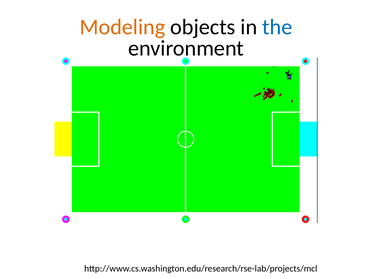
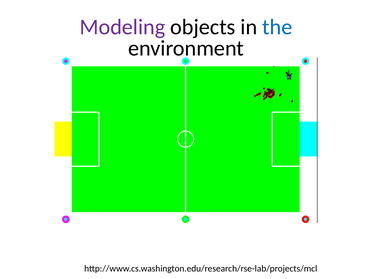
Modeling colour: orange -> purple
